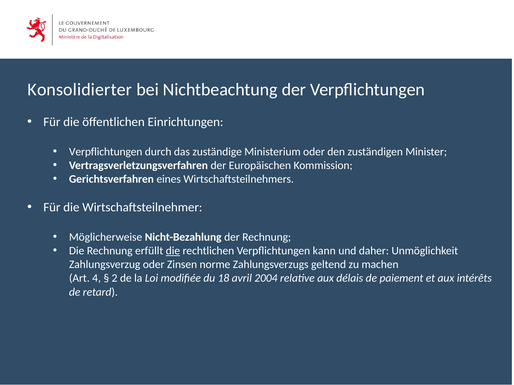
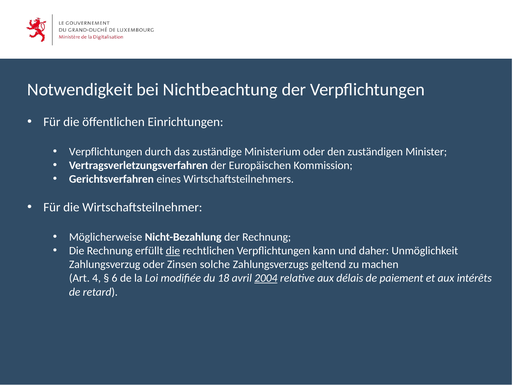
Konsolidierter: Konsolidierter -> Notwendigkeit
norme: norme -> solche
2: 2 -> 6
2004 underline: none -> present
